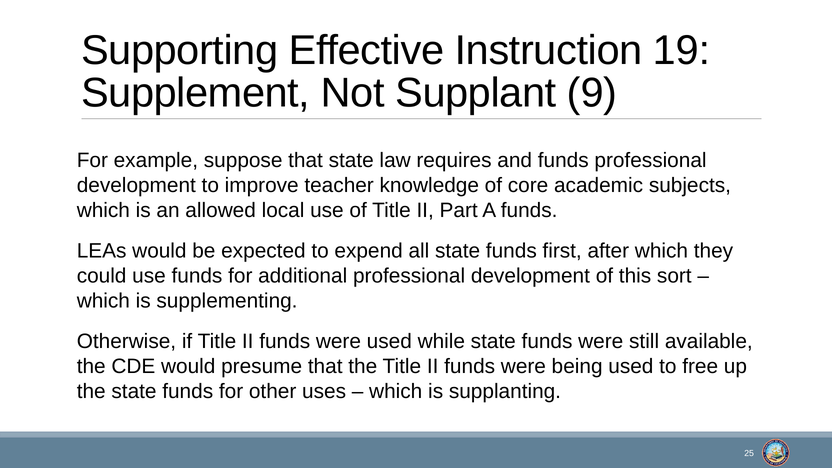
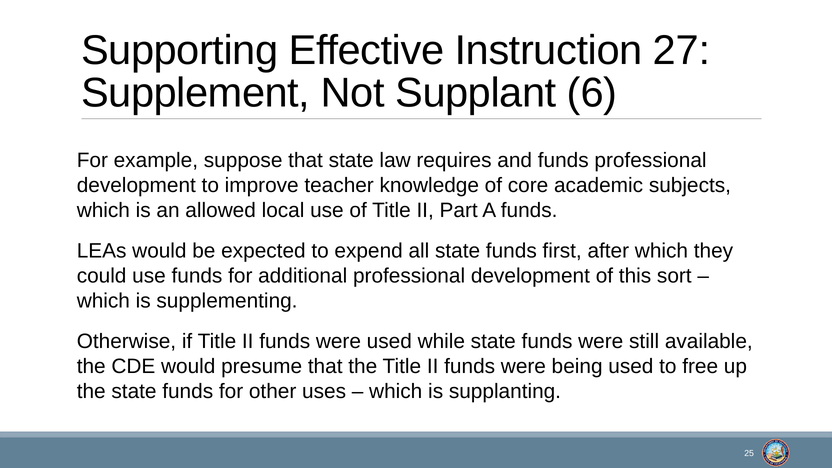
19: 19 -> 27
9: 9 -> 6
